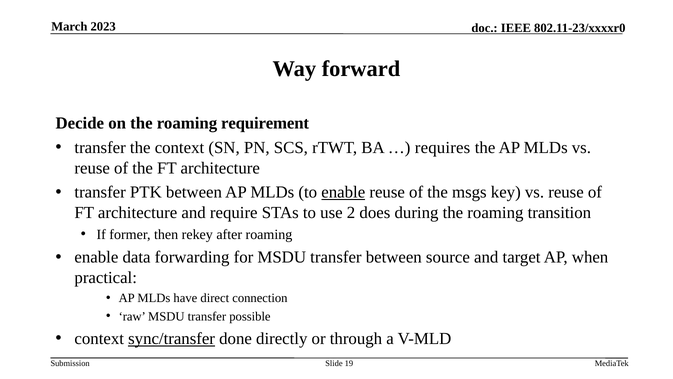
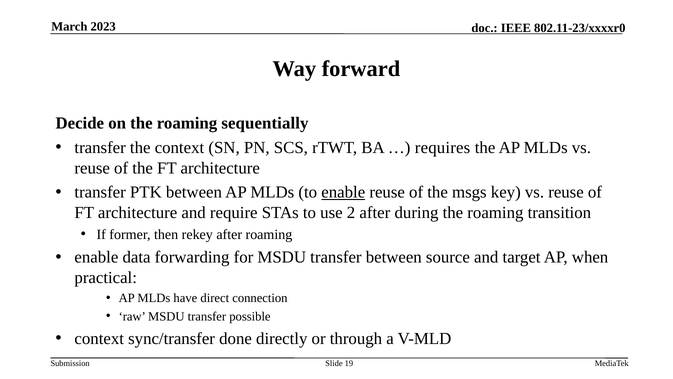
requirement: requirement -> sequentially
2 does: does -> after
sync/transfer underline: present -> none
